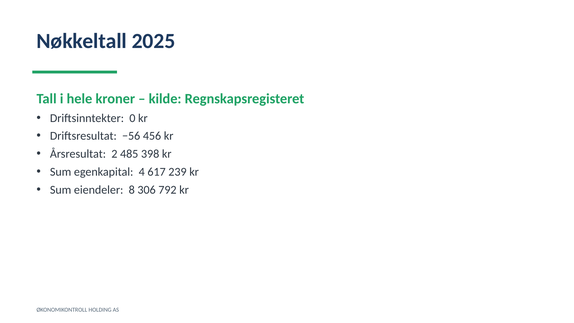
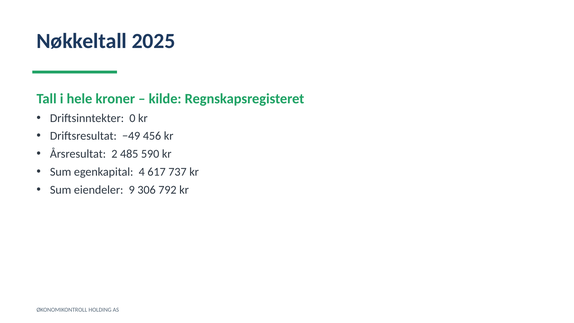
−56: −56 -> −49
398: 398 -> 590
239: 239 -> 737
8: 8 -> 9
